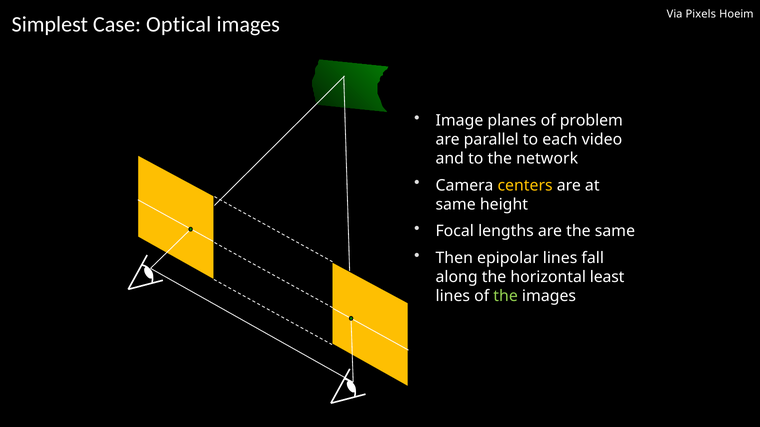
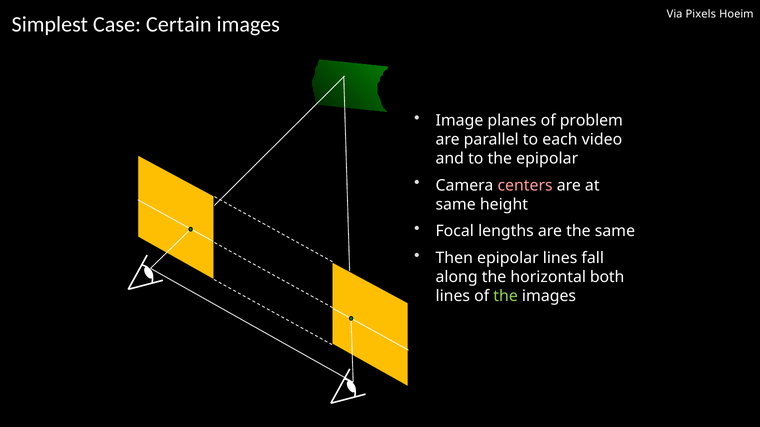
Optical: Optical -> Certain
the network: network -> epipolar
centers colour: yellow -> pink
least: least -> both
